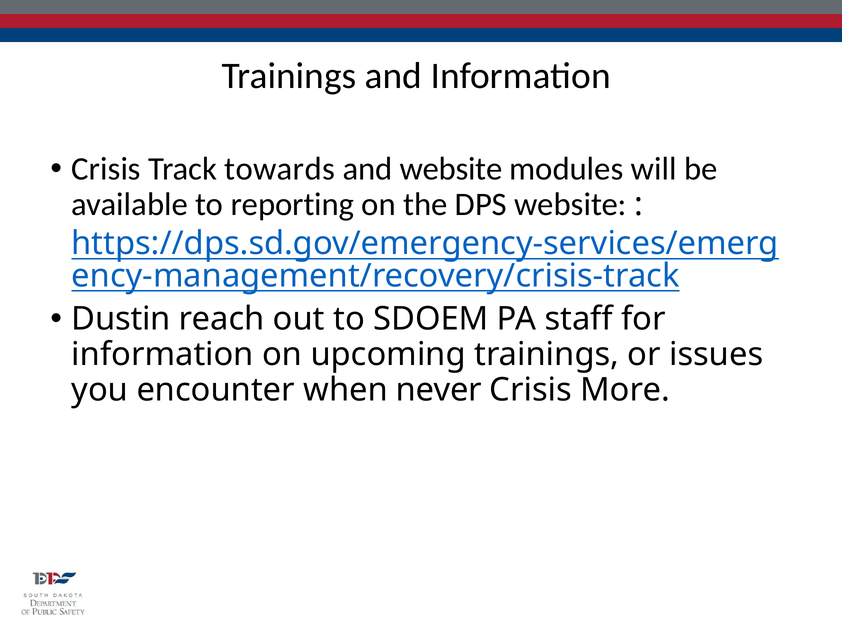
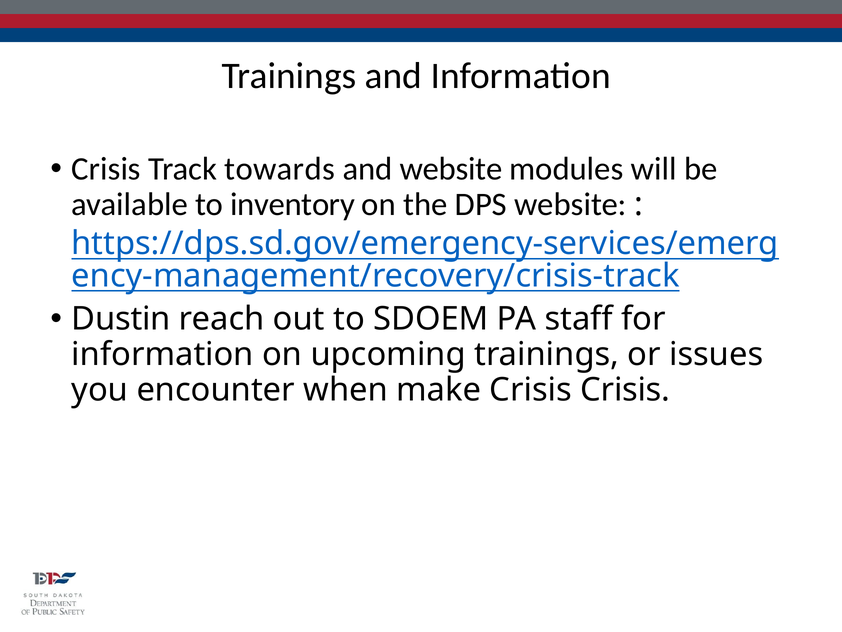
reporting: reporting -> inventory
never: never -> make
Crisis More: More -> Crisis
